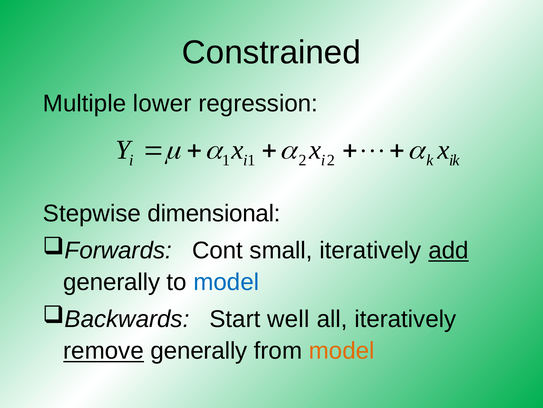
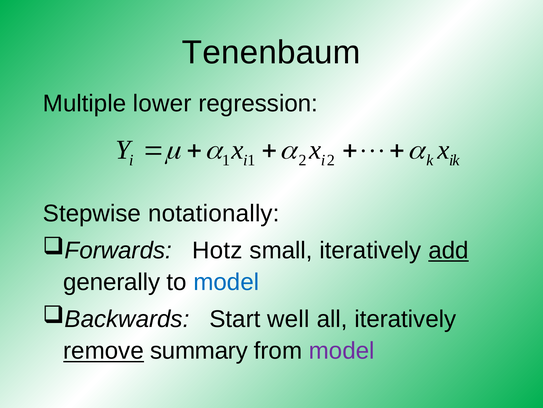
Constrained: Constrained -> Tenenbaum
dimensional: dimensional -> notationally
Cont: Cont -> Hotz
remove generally: generally -> summary
model at (342, 350) colour: orange -> purple
